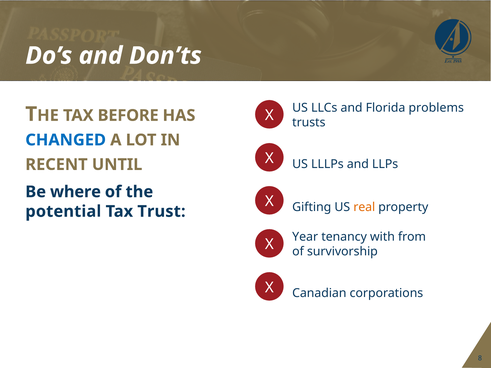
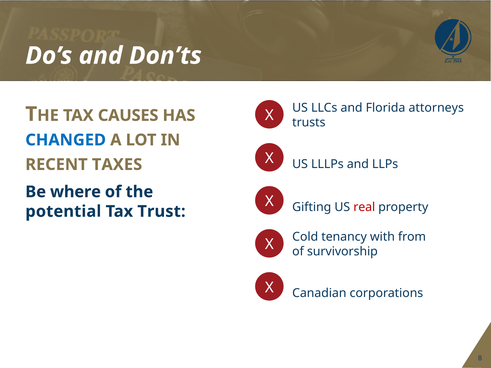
problems: problems -> attorneys
BEFORE: BEFORE -> CAUSES
UNTIL: UNTIL -> TAXES
real colour: orange -> red
Year: Year -> Cold
